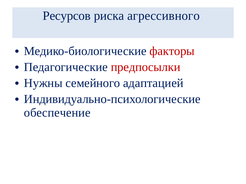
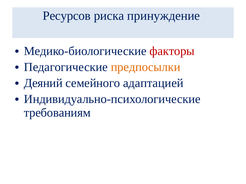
агрессивного: агрессивного -> принуждение
предпосылки colour: red -> orange
Нужны: Нужны -> Деяний
обеспечение: обеспечение -> требованиям
